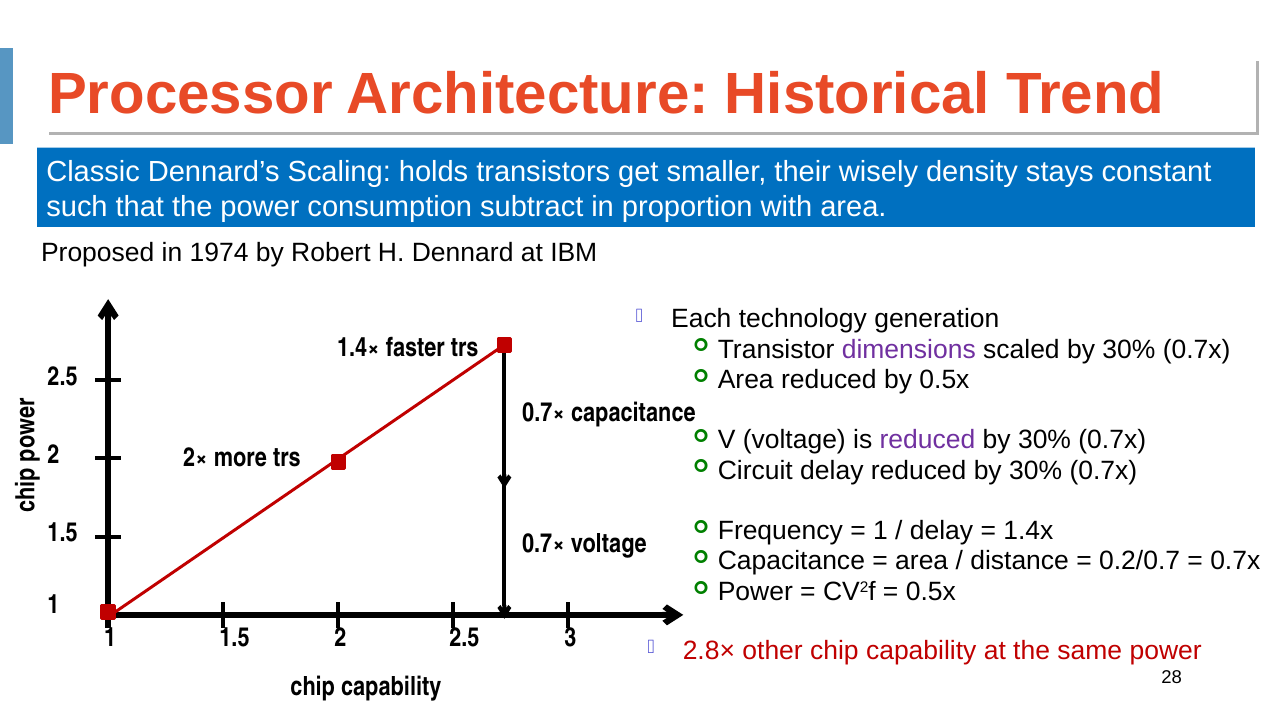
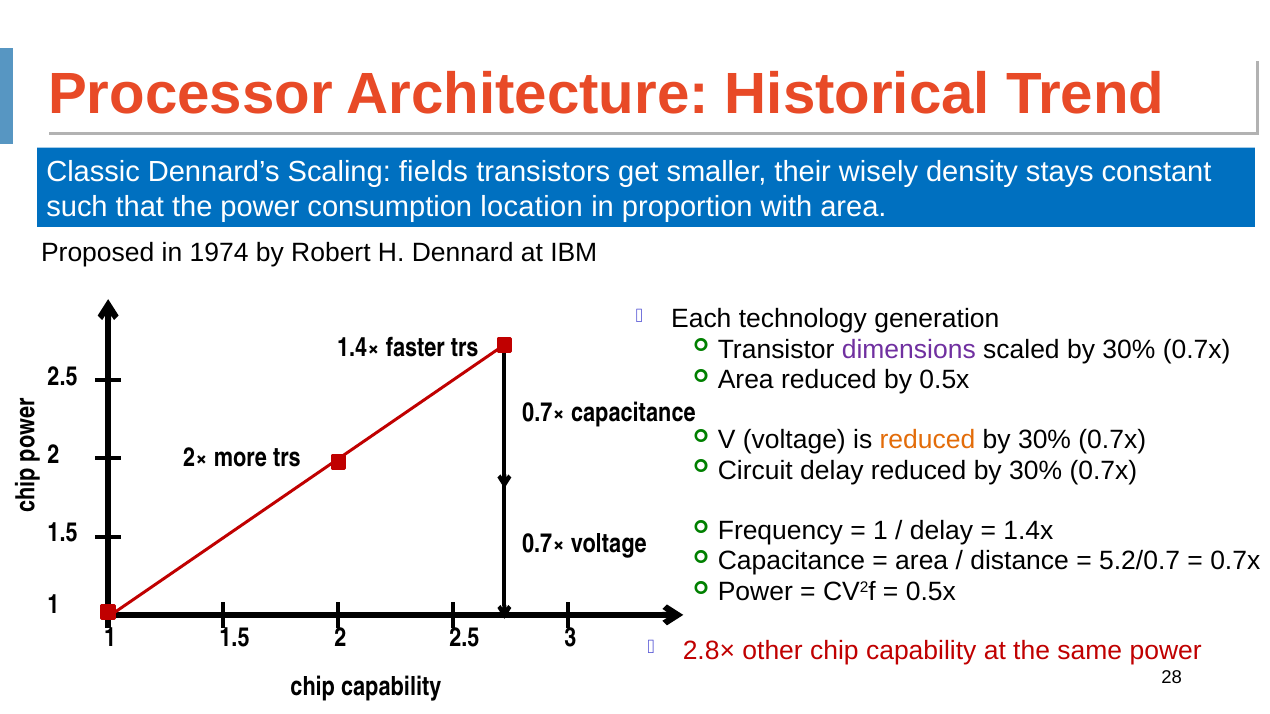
holds: holds -> fields
subtract: subtract -> location
reduced at (927, 440) colour: purple -> orange
0.2/0.7: 0.2/0.7 -> 5.2/0.7
